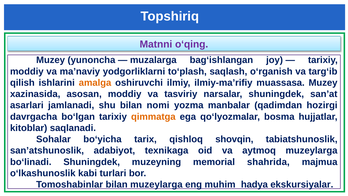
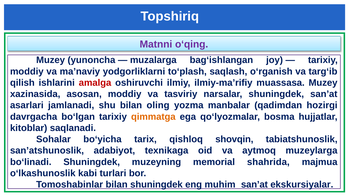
amalga colour: orange -> red
nomi: nomi -> oling
bilan muzeylarga: muzeylarga -> shuningdek
muhim hadya: hadya -> sanʼat
